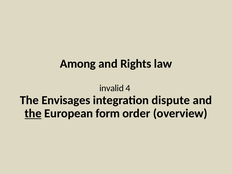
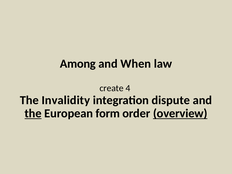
Rights: Rights -> When
invalid: invalid -> create
Envisages: Envisages -> Invalidity
overview underline: none -> present
